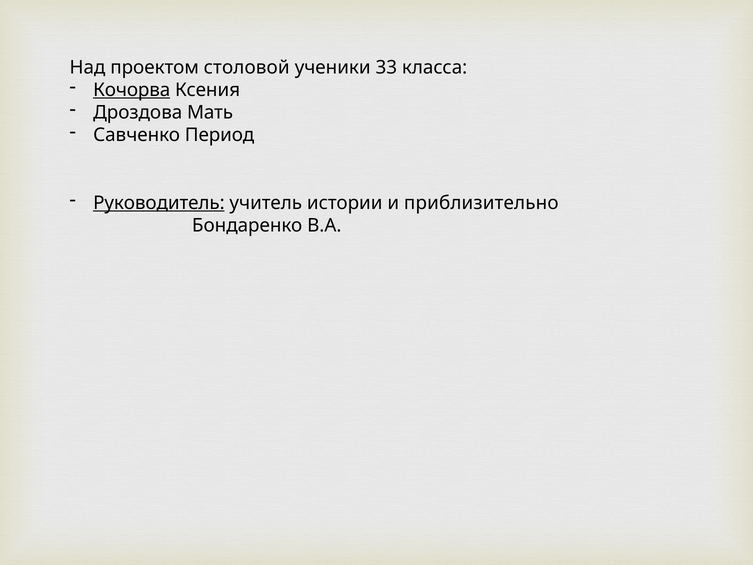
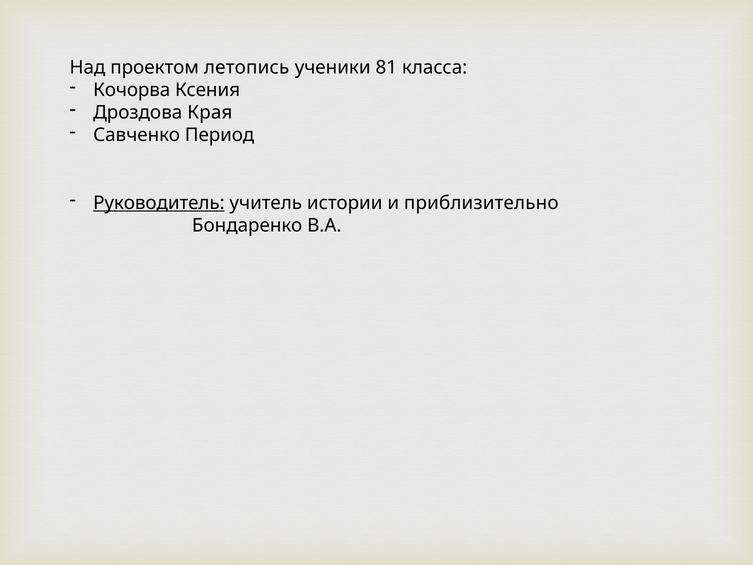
столовой: столовой -> летопись
33: 33 -> 81
Кочорва underline: present -> none
Мать: Мать -> Края
